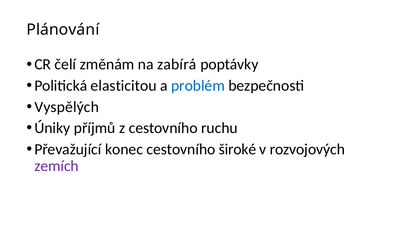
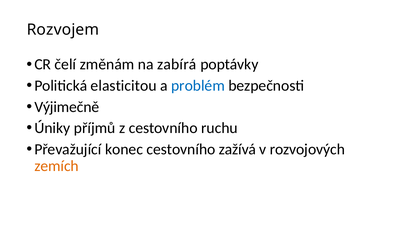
Plánování: Plánování -> Rozvojem
Vyspělých: Vyspělých -> Výjimečně
široké: široké -> zažívá
zemích colour: purple -> orange
